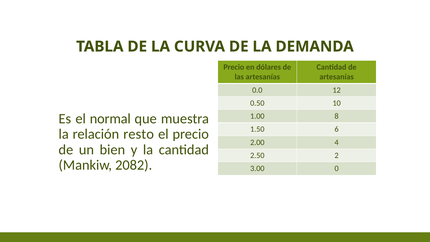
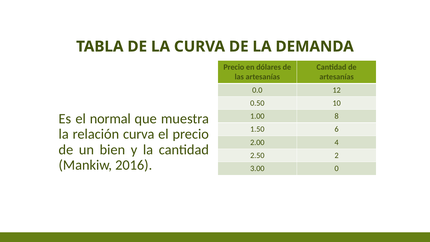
relación resto: resto -> curva
2082: 2082 -> 2016
